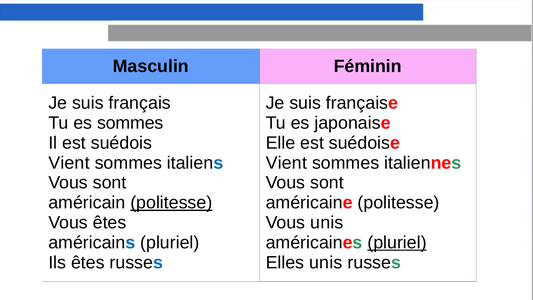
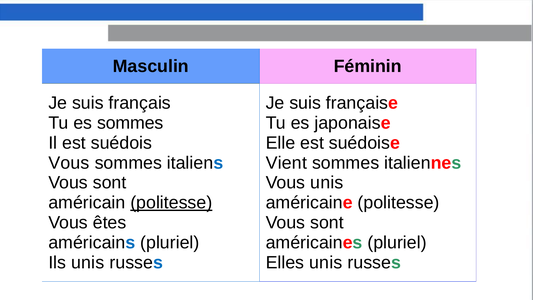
Vient at (69, 163): Vient -> Vous
sont at (327, 183): sont -> unis
unis at (327, 222): unis -> sont
pluriel at (397, 242) underline: present -> none
Ils êtes: êtes -> unis
